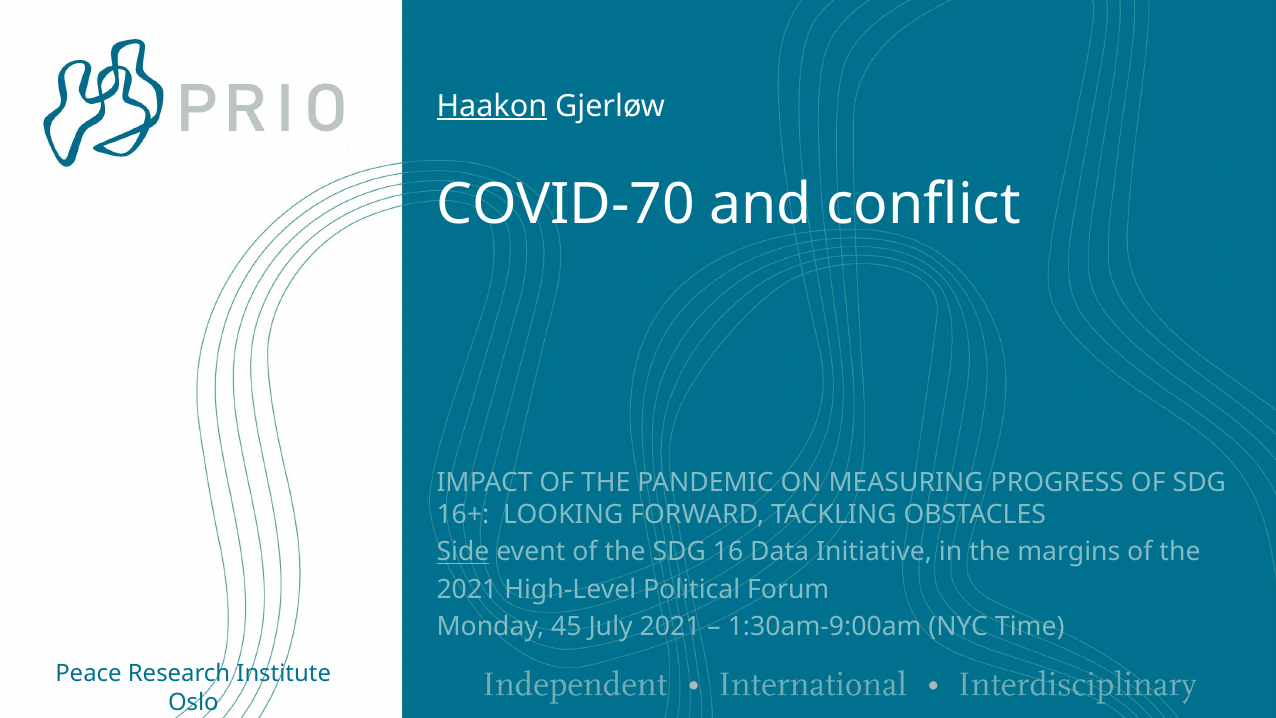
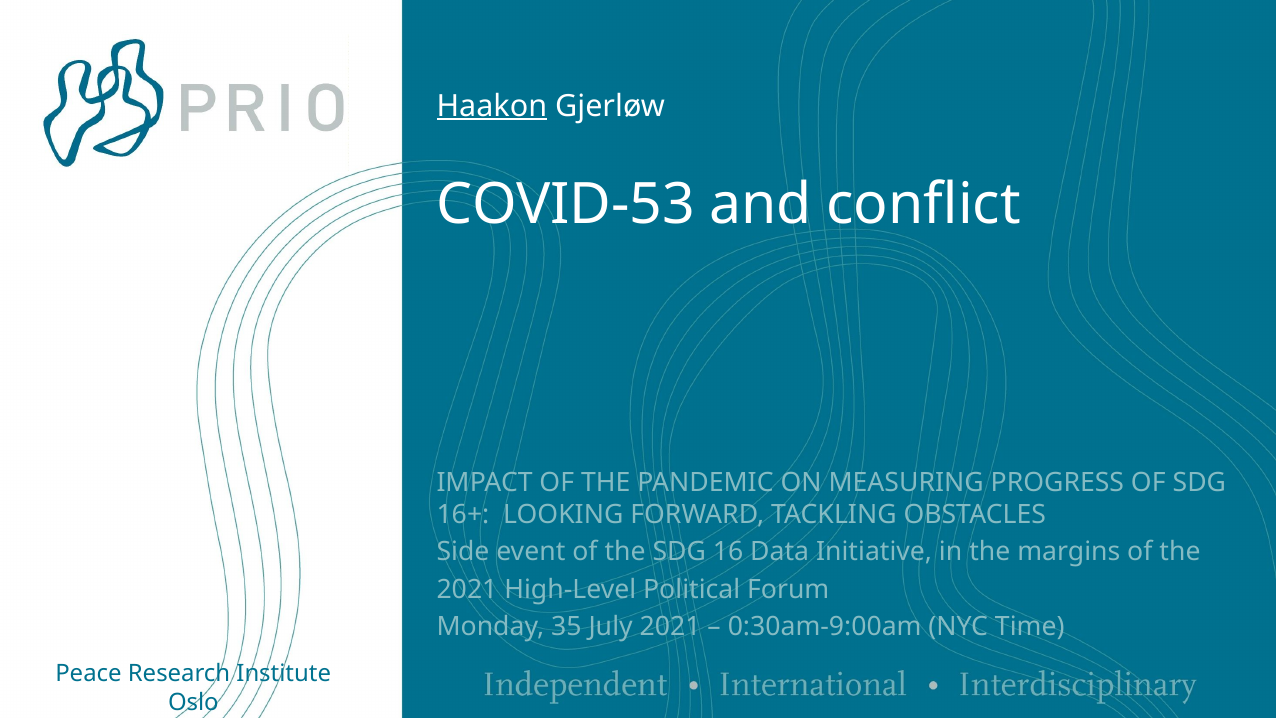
COVID-70: COVID-70 -> COVID-53
Side underline: present -> none
45: 45 -> 35
1:30am-9:00am: 1:30am-9:00am -> 0:30am-9:00am
